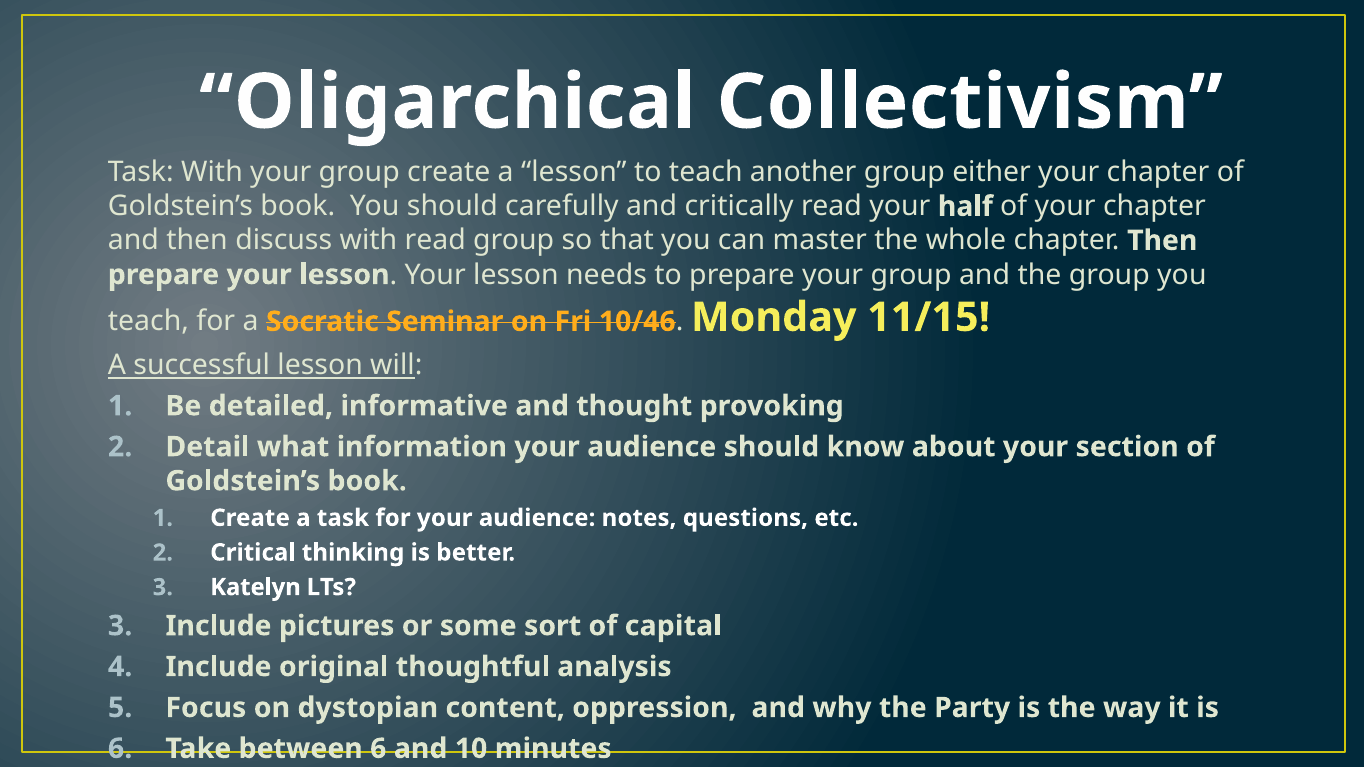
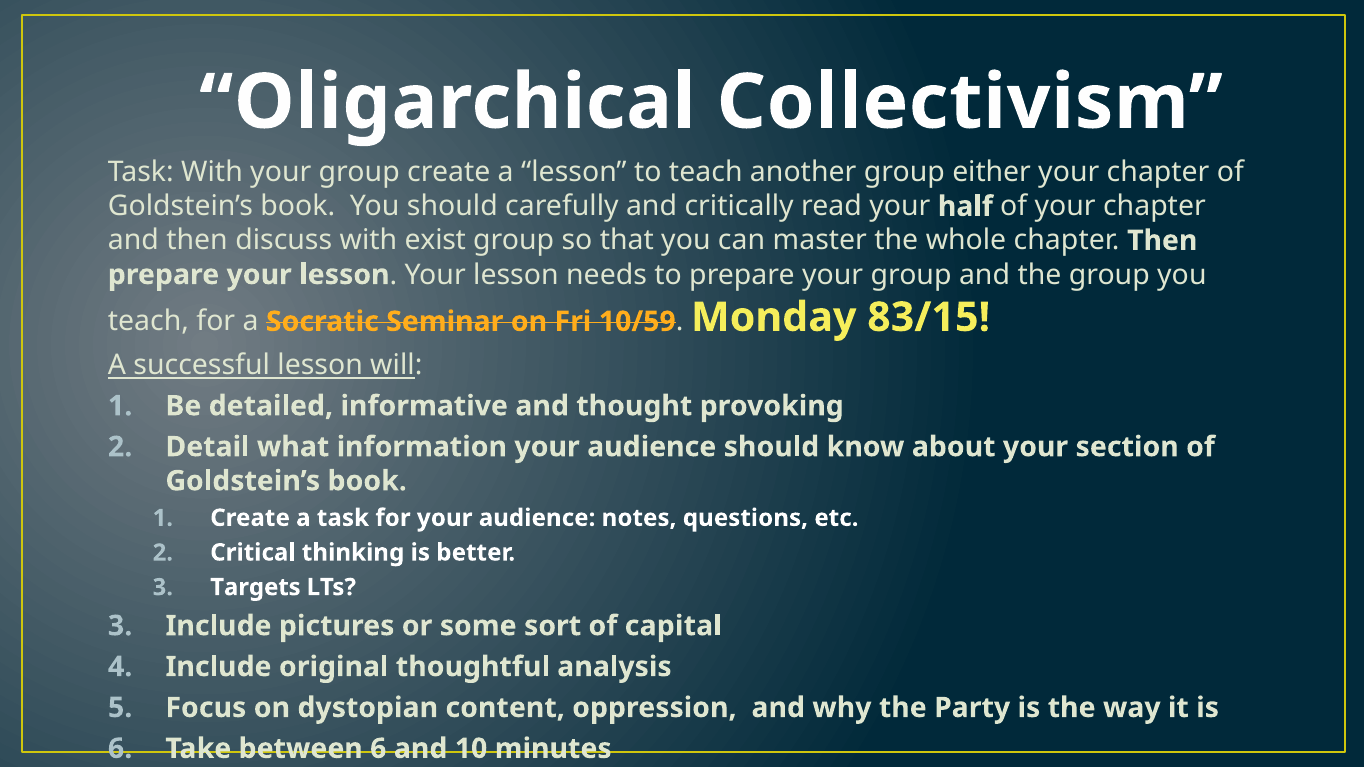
with read: read -> exist
10/46: 10/46 -> 10/59
11/15: 11/15 -> 83/15
Katelyn: Katelyn -> Targets
